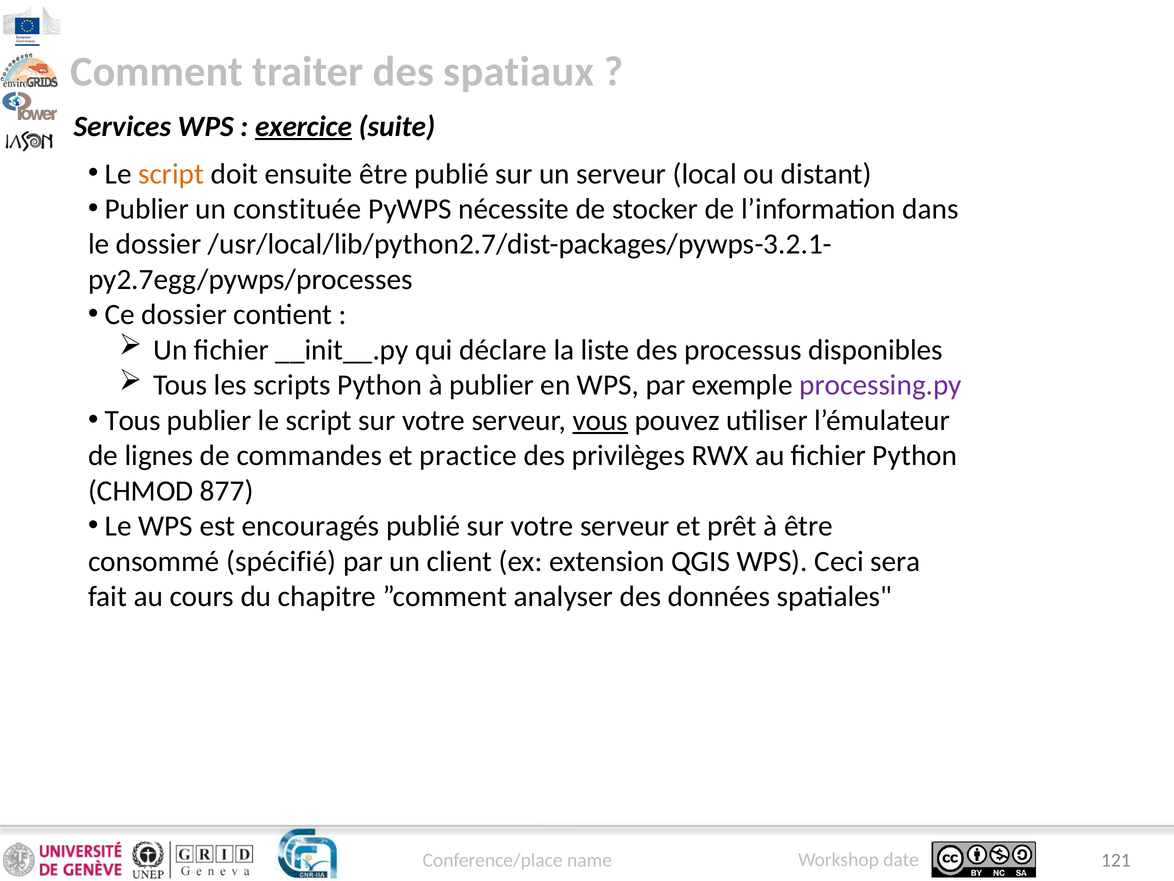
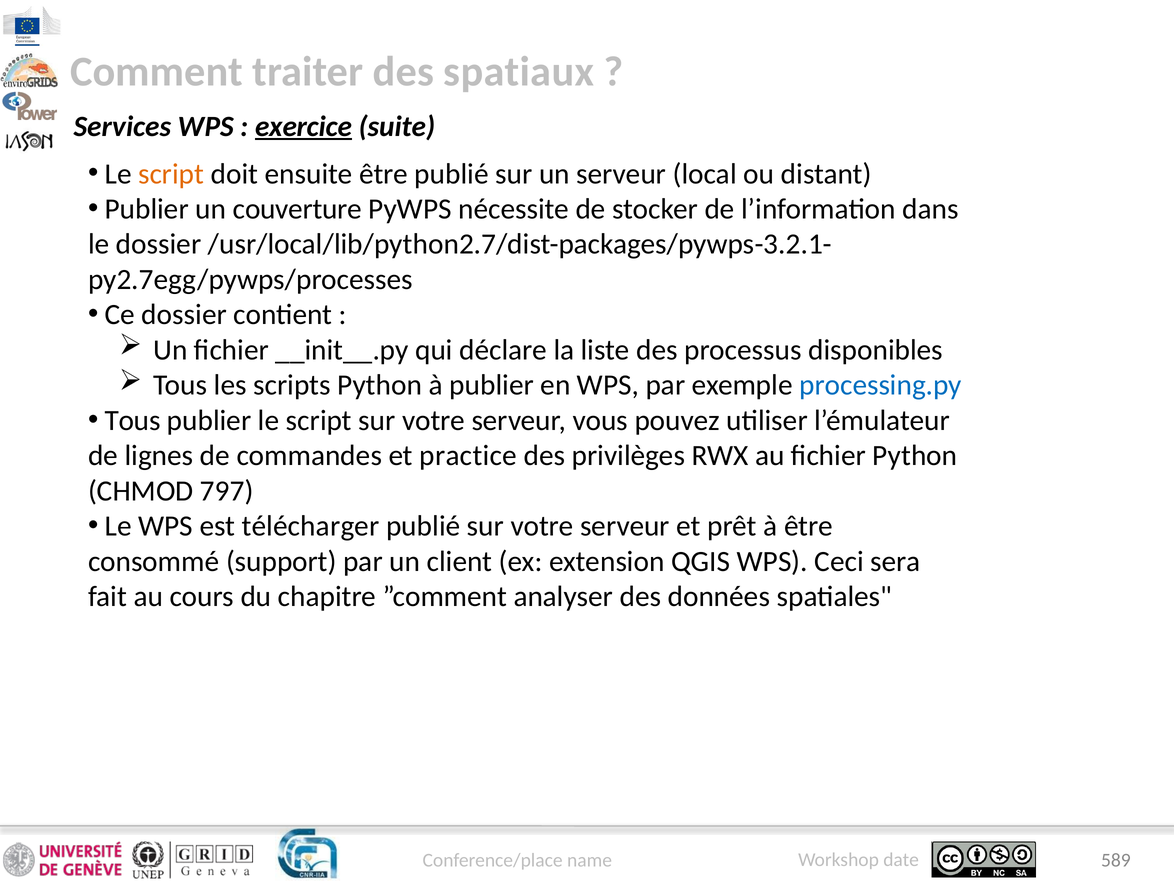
constituée: constituée -> couverture
processing.py colour: purple -> blue
vous underline: present -> none
877: 877 -> 797
encouragés: encouragés -> télécharger
spécifié: spécifié -> support
121: 121 -> 589
